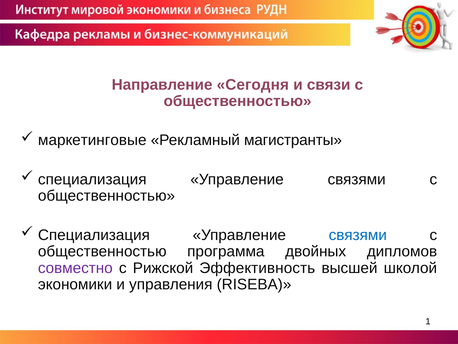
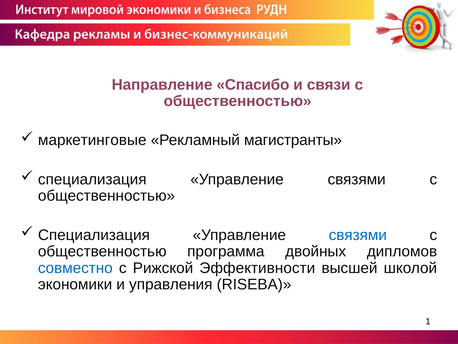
Сегодня: Сегодня -> Спасибо
совместно colour: purple -> blue
Эффективность: Эффективность -> Эффективности
